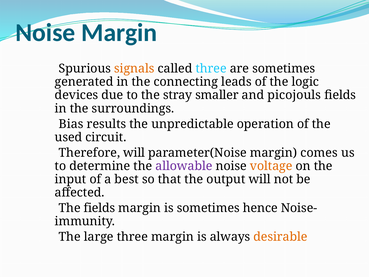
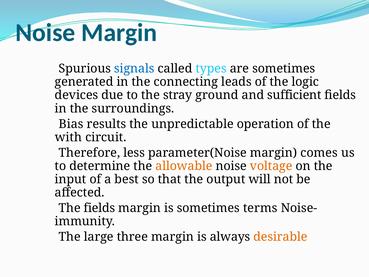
signals colour: orange -> blue
called three: three -> types
smaller: smaller -> ground
picojouls: picojouls -> sufficient
used: used -> with
Therefore will: will -> less
allowable colour: purple -> orange
hence: hence -> terms
